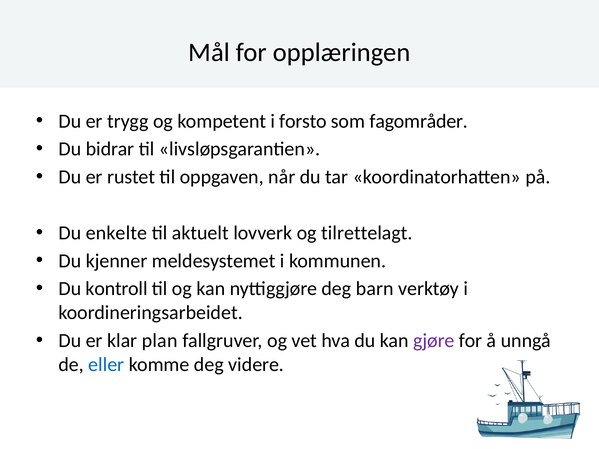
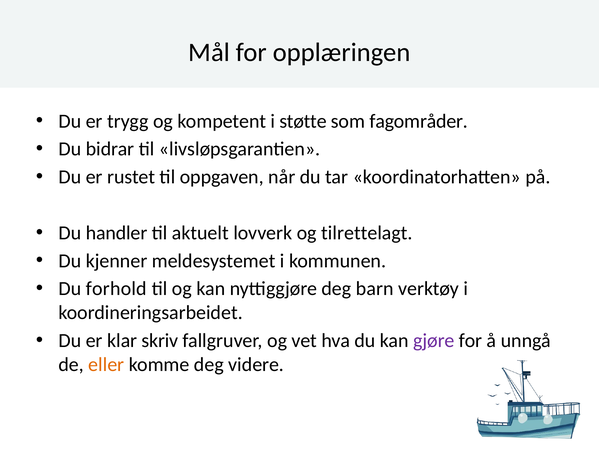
forsto: forsto -> støtte
enkelte: enkelte -> handler
kontroll: kontroll -> forhold
plan: plan -> skriv
eller colour: blue -> orange
